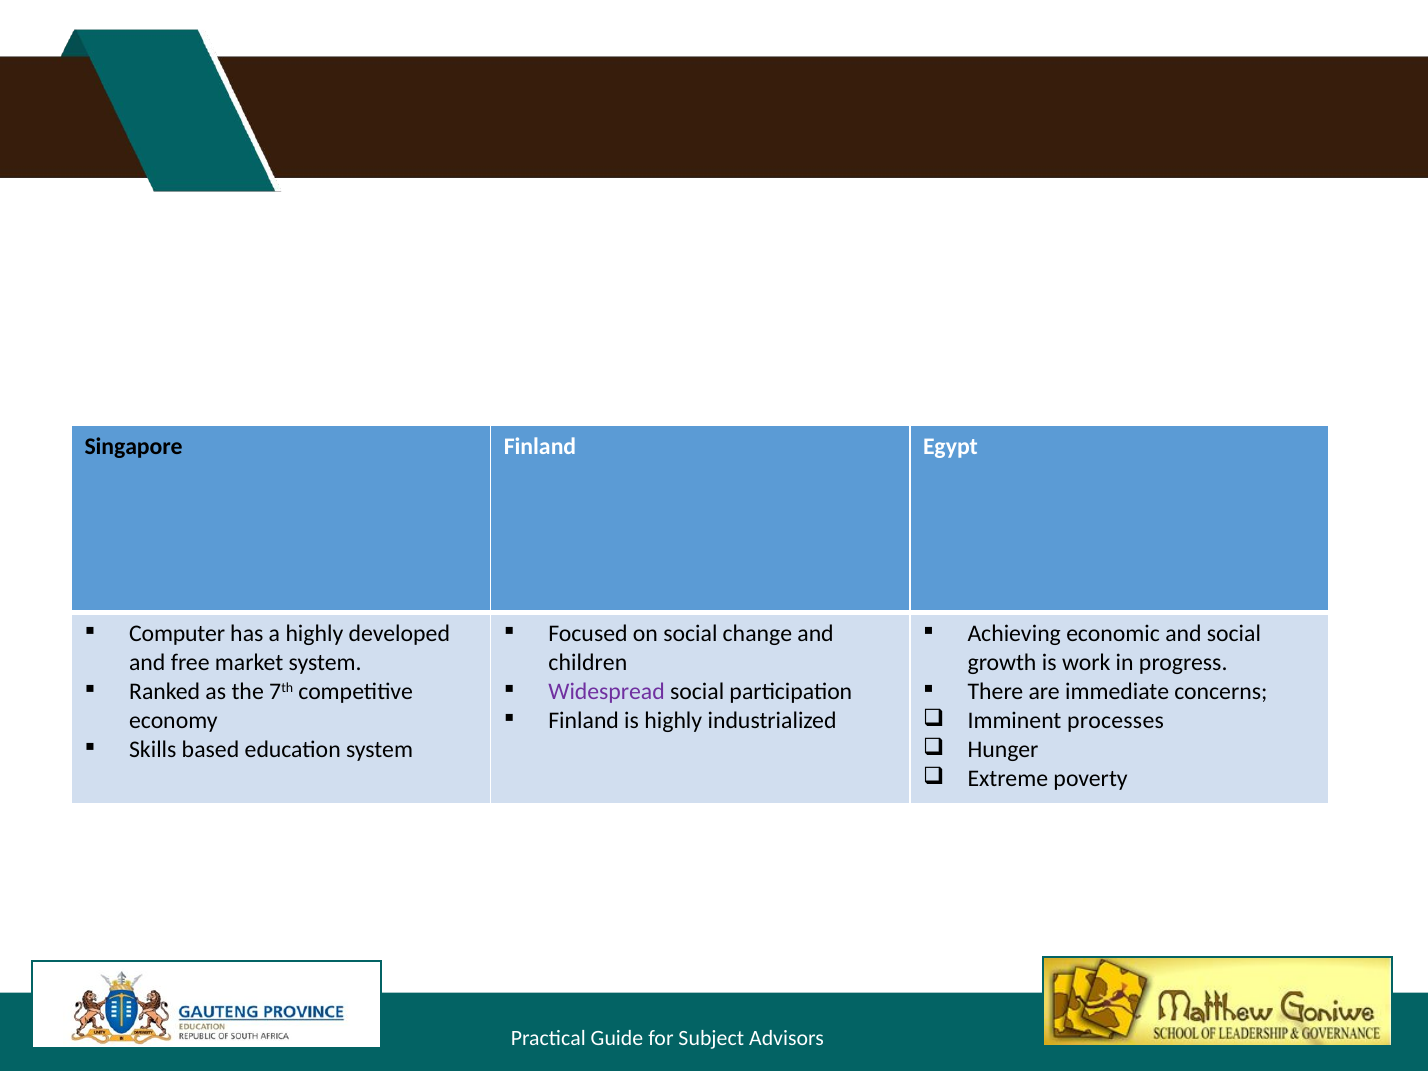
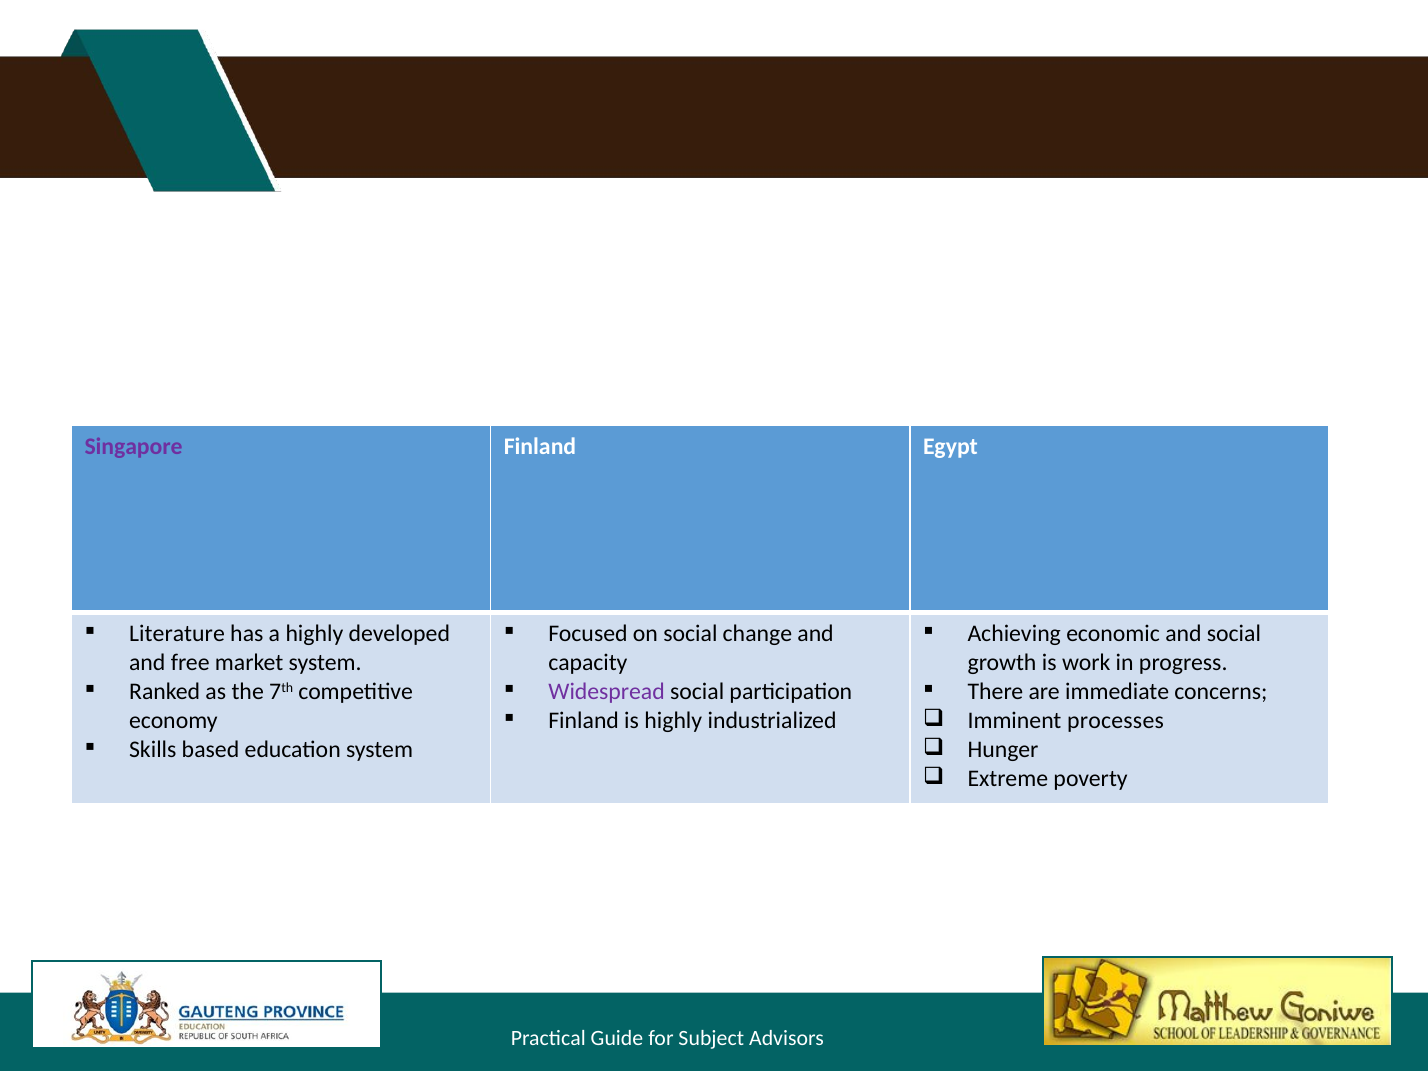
Singapore colour: black -> purple
Computer: Computer -> Literature
children: children -> capacity
